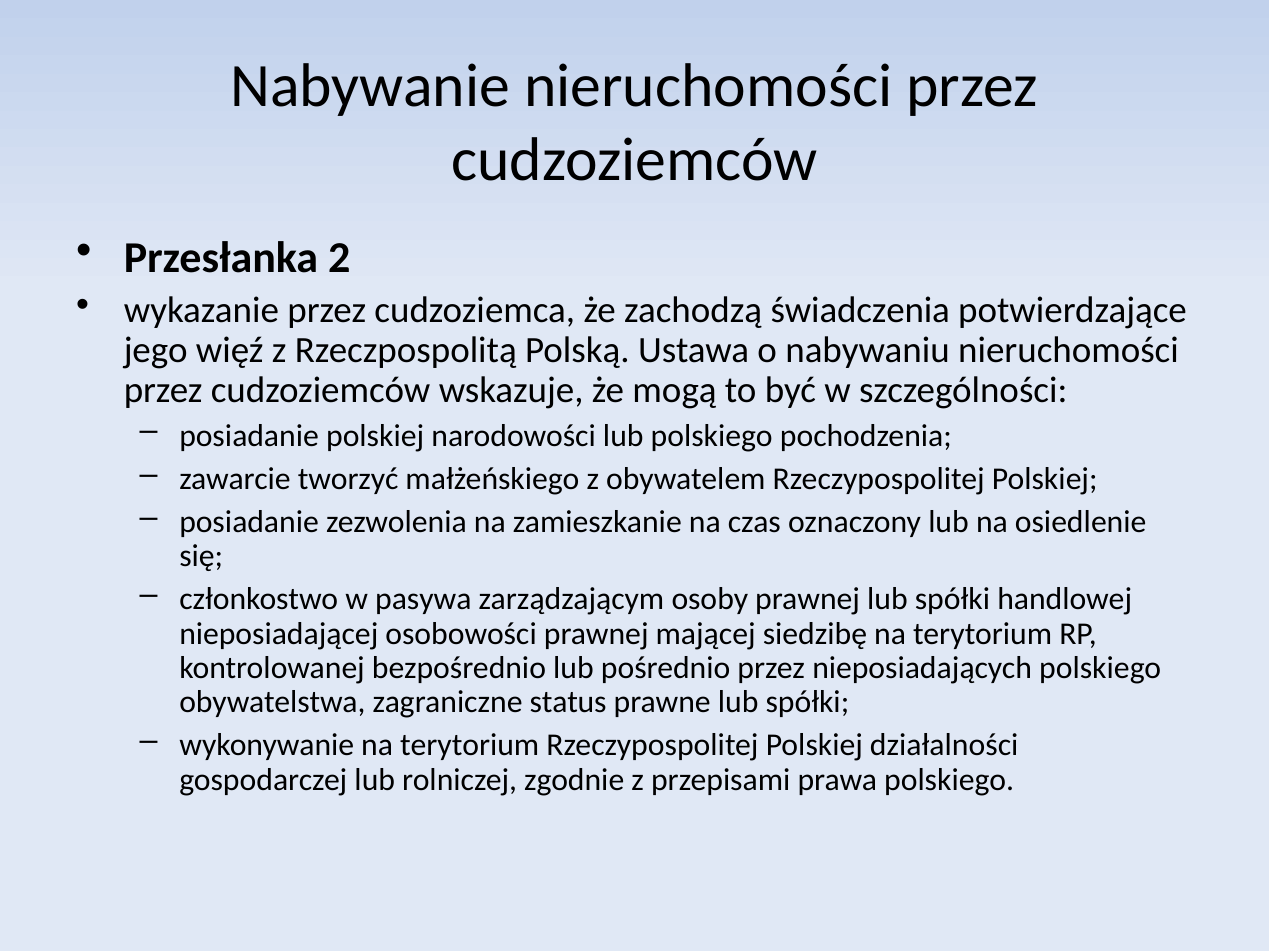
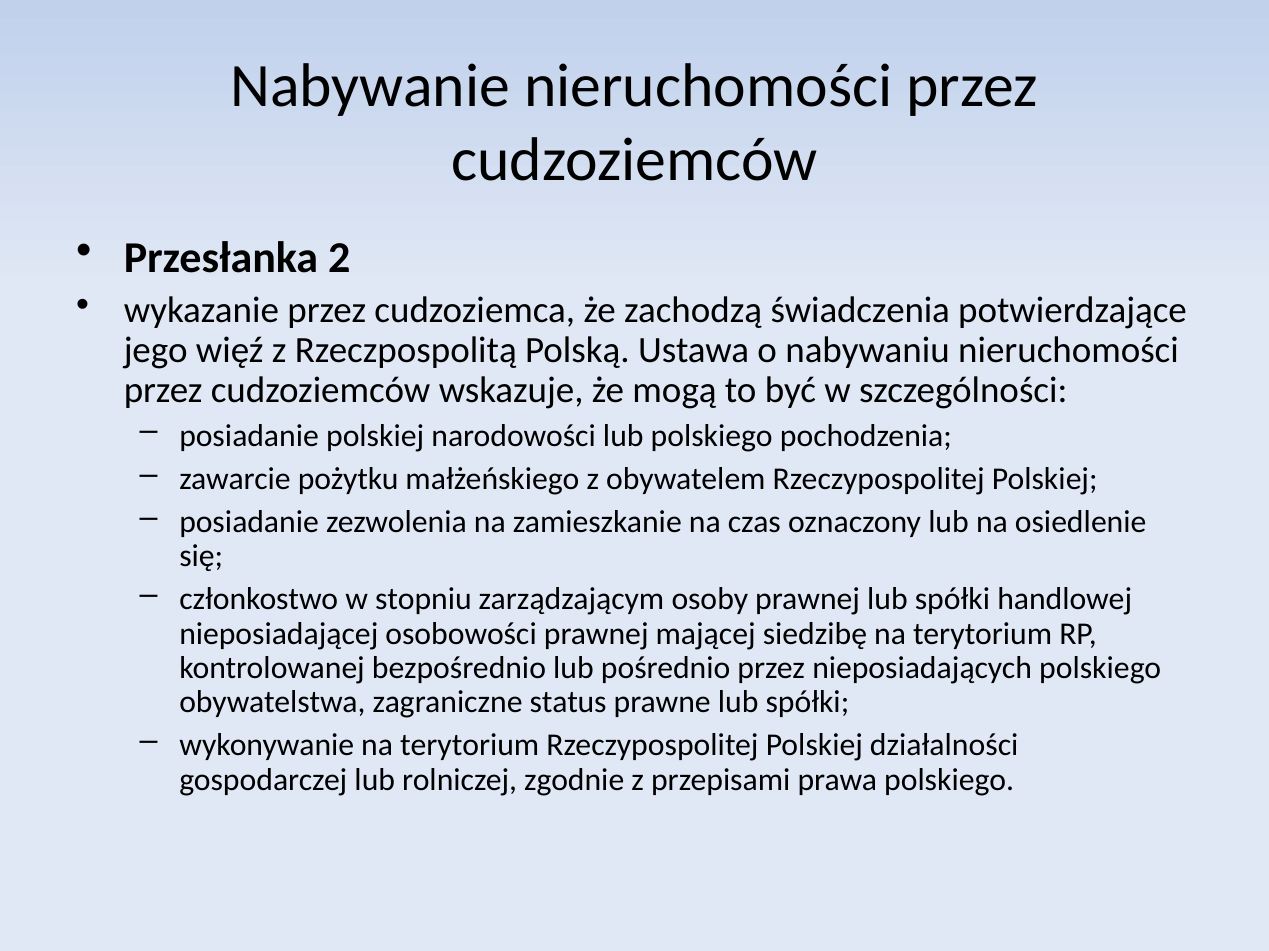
tworzyć: tworzyć -> pożytku
pasywa: pasywa -> stopniu
